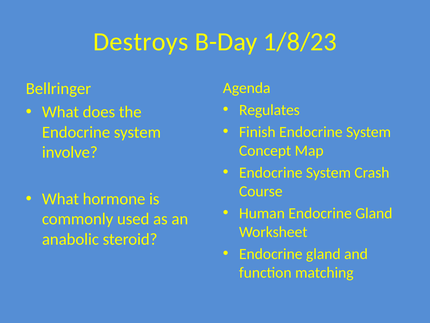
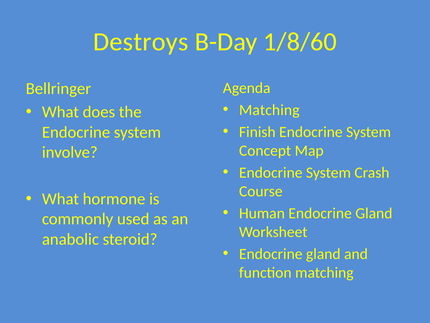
1/8/23: 1/8/23 -> 1/8/60
Regulates at (269, 110): Regulates -> Matching
